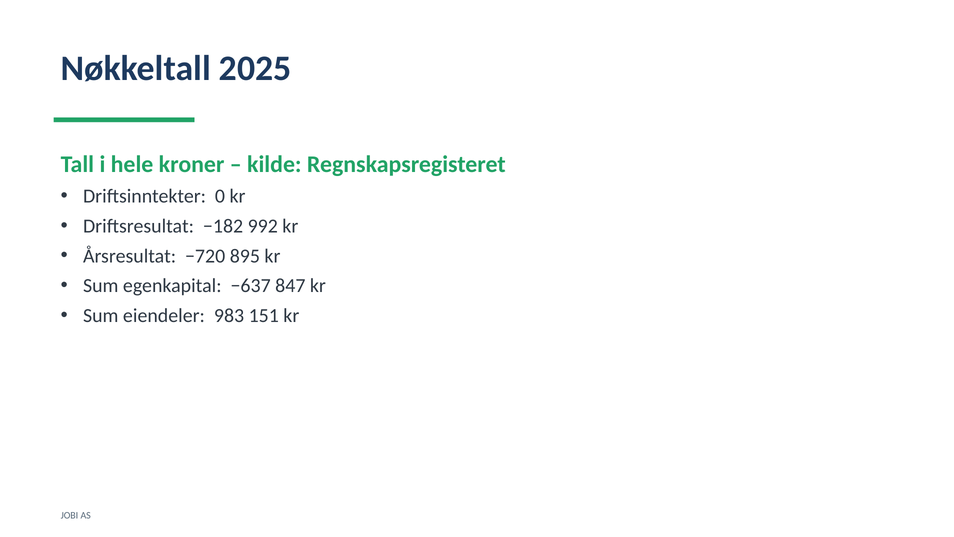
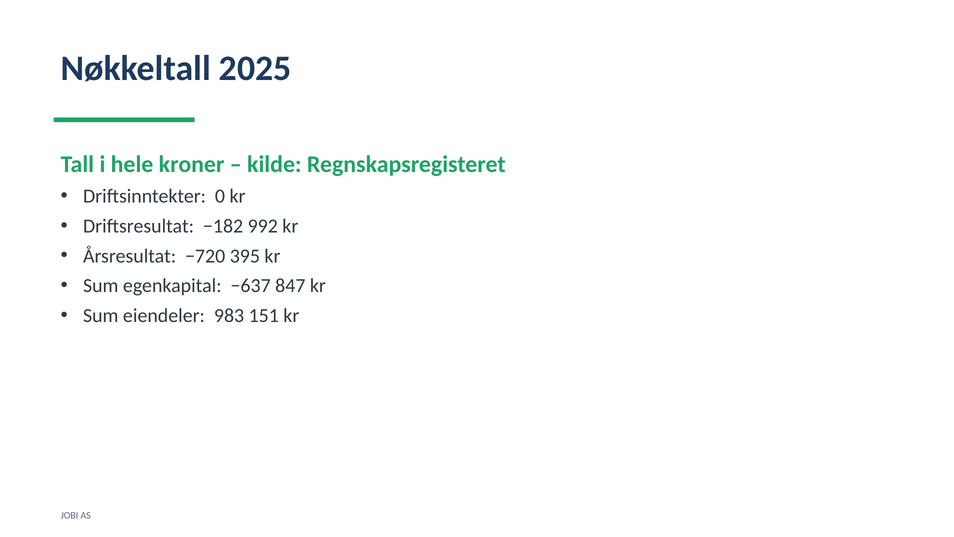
895: 895 -> 395
